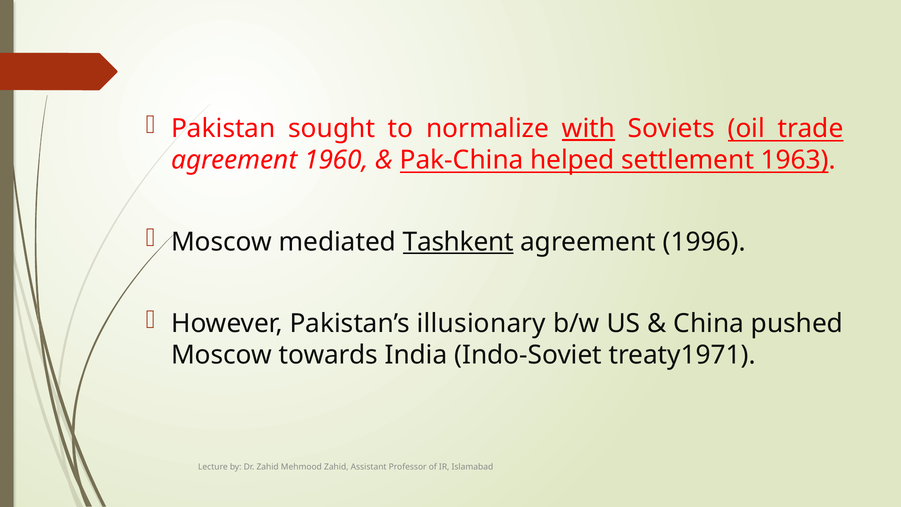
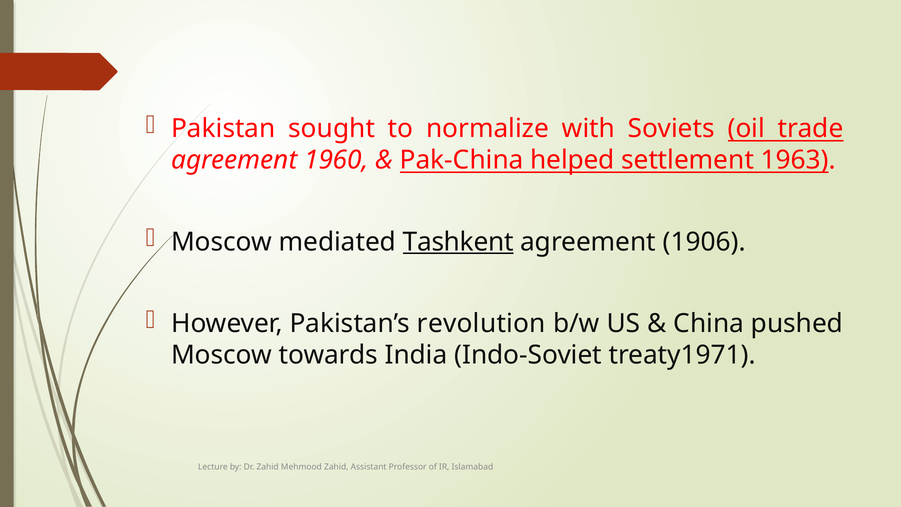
with underline: present -> none
1996: 1996 -> 1906
illusionary: illusionary -> revolution
